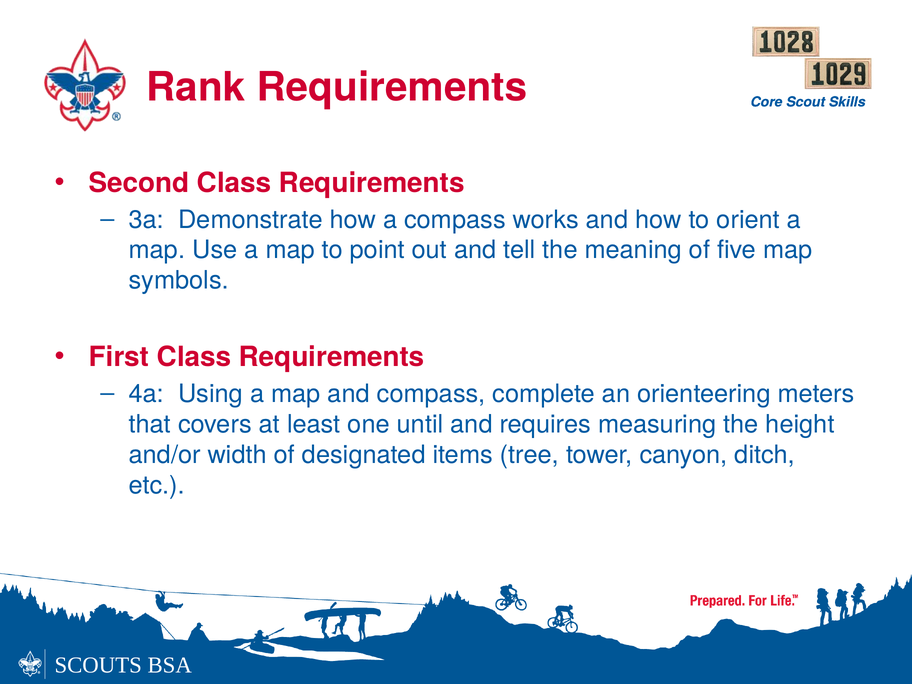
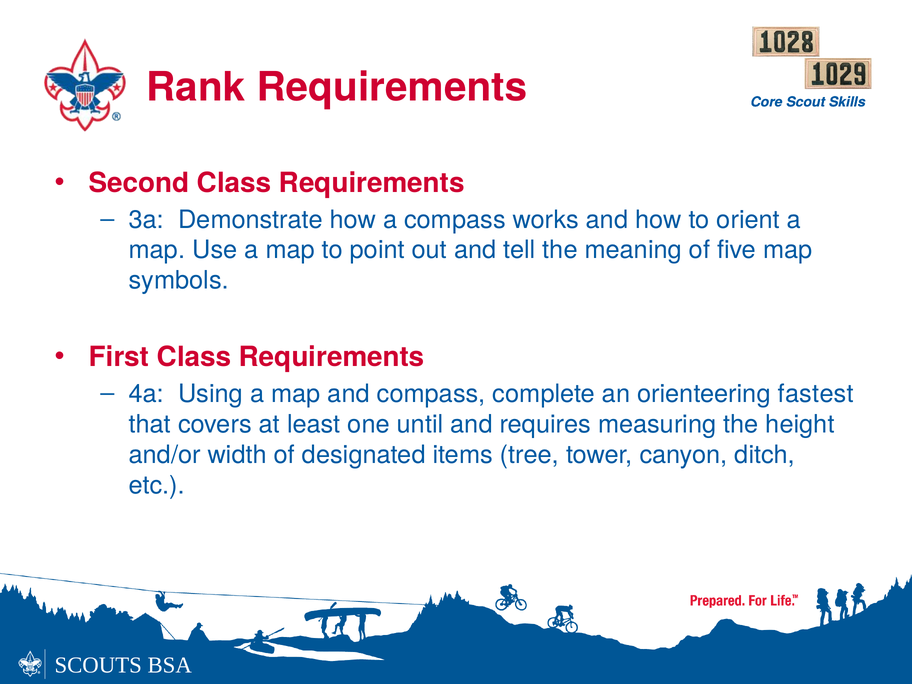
meters: meters -> fastest
